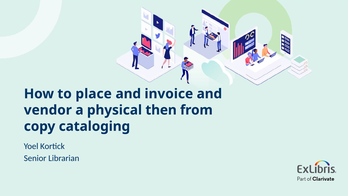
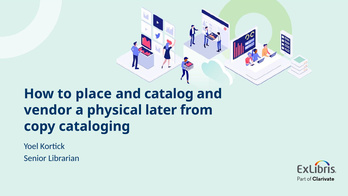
invoice: invoice -> catalog
then: then -> later
